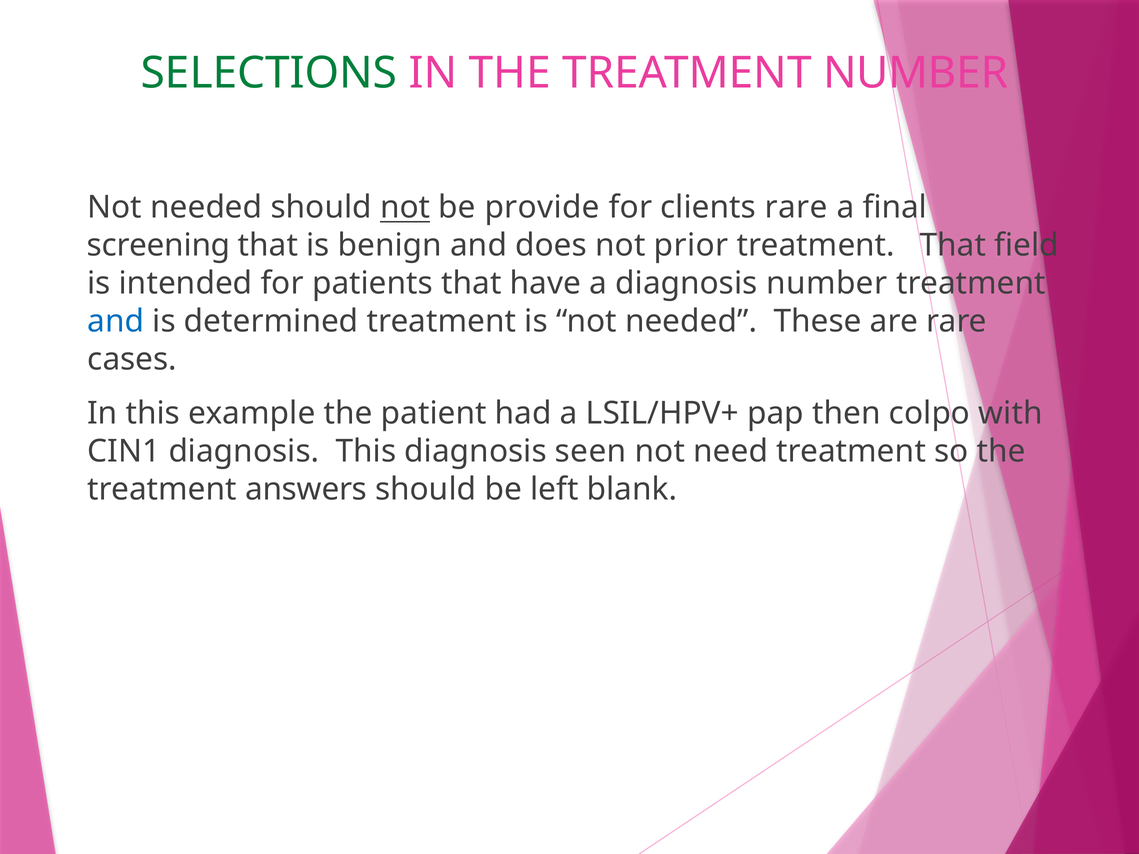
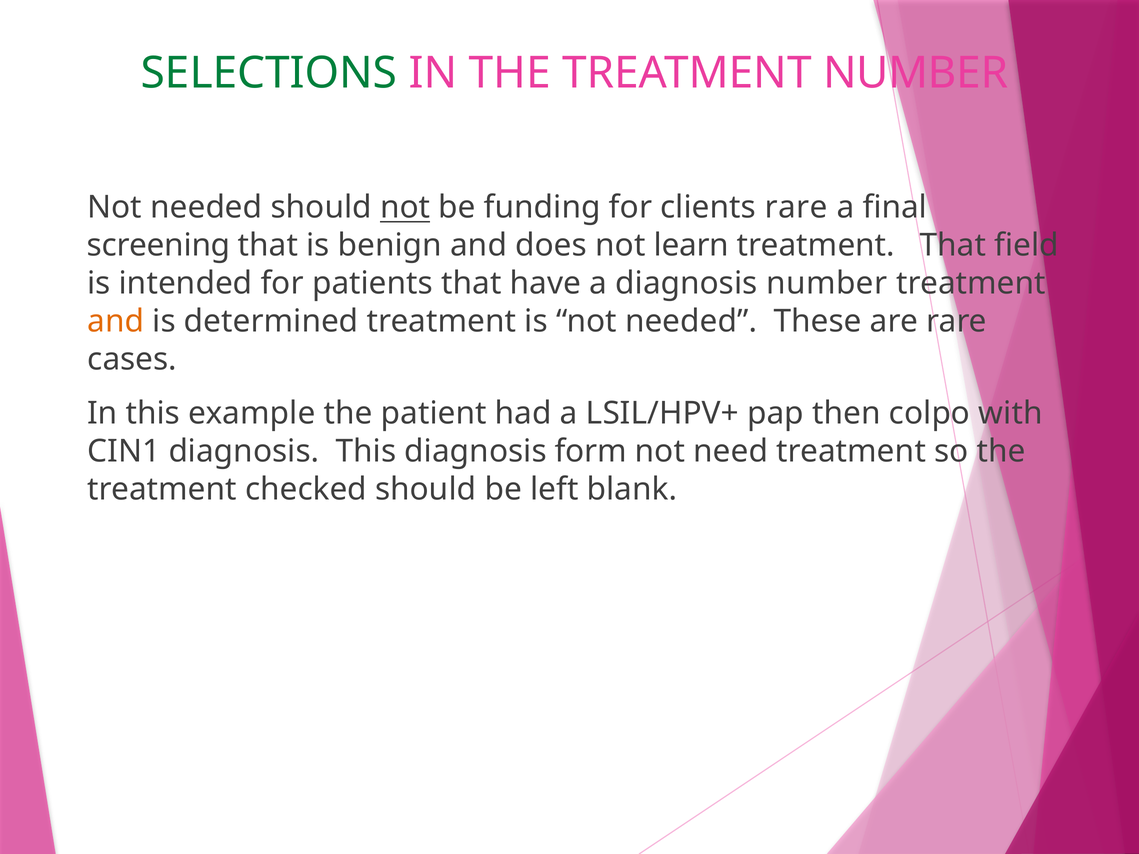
provide: provide -> funding
prior: prior -> learn
and at (116, 321) colour: blue -> orange
seen: seen -> form
answers: answers -> checked
